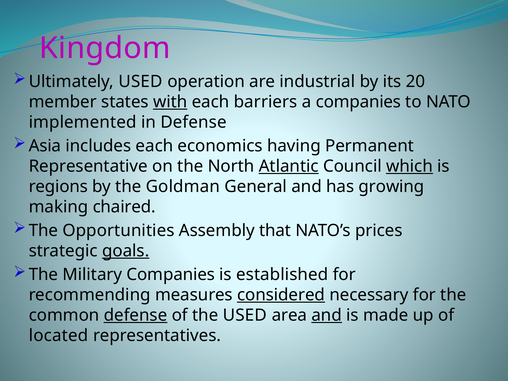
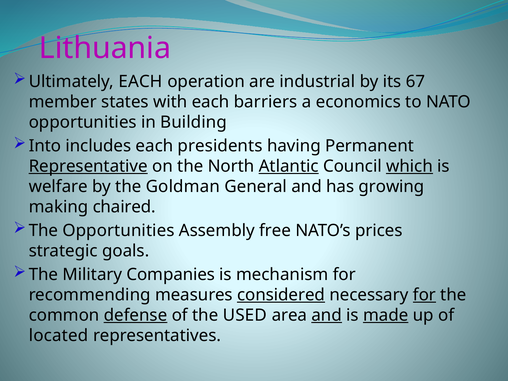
Kingdom: Kingdom -> Lithuania
Ultimately USED: USED -> EACH
20: 20 -> 67
with underline: present -> none
a companies: companies -> economics
implemented at (83, 122): implemented -> opportunities
in Defense: Defense -> Building
Asia: Asia -> Into
economics: economics -> presidents
Representative underline: none -> present
regions: regions -> welfare
that: that -> free
goals underline: present -> none
established: established -> mechanism
for at (424, 295) underline: none -> present
made underline: none -> present
